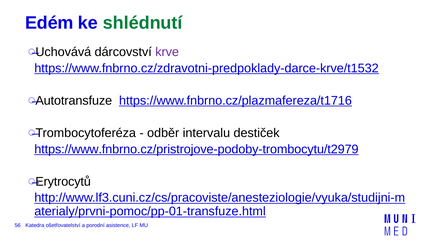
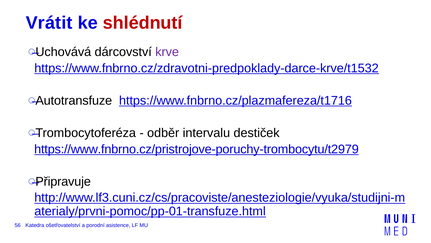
Edém: Edém -> Vrátit
shlédnutí colour: green -> red
https://www.fnbrno.cz/pristrojove-podoby-trombocytu/t2979: https://www.fnbrno.cz/pristrojove-podoby-trombocytu/t2979 -> https://www.fnbrno.cz/pristrojove-poruchy-trombocytu/t2979
Erytrocytů: Erytrocytů -> Připravuje
